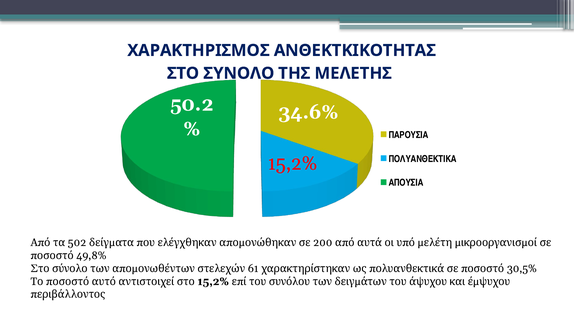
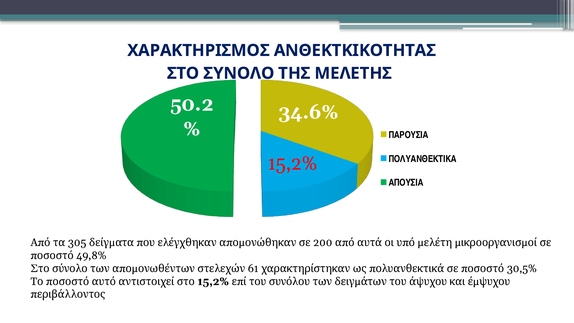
502: 502 -> 305
